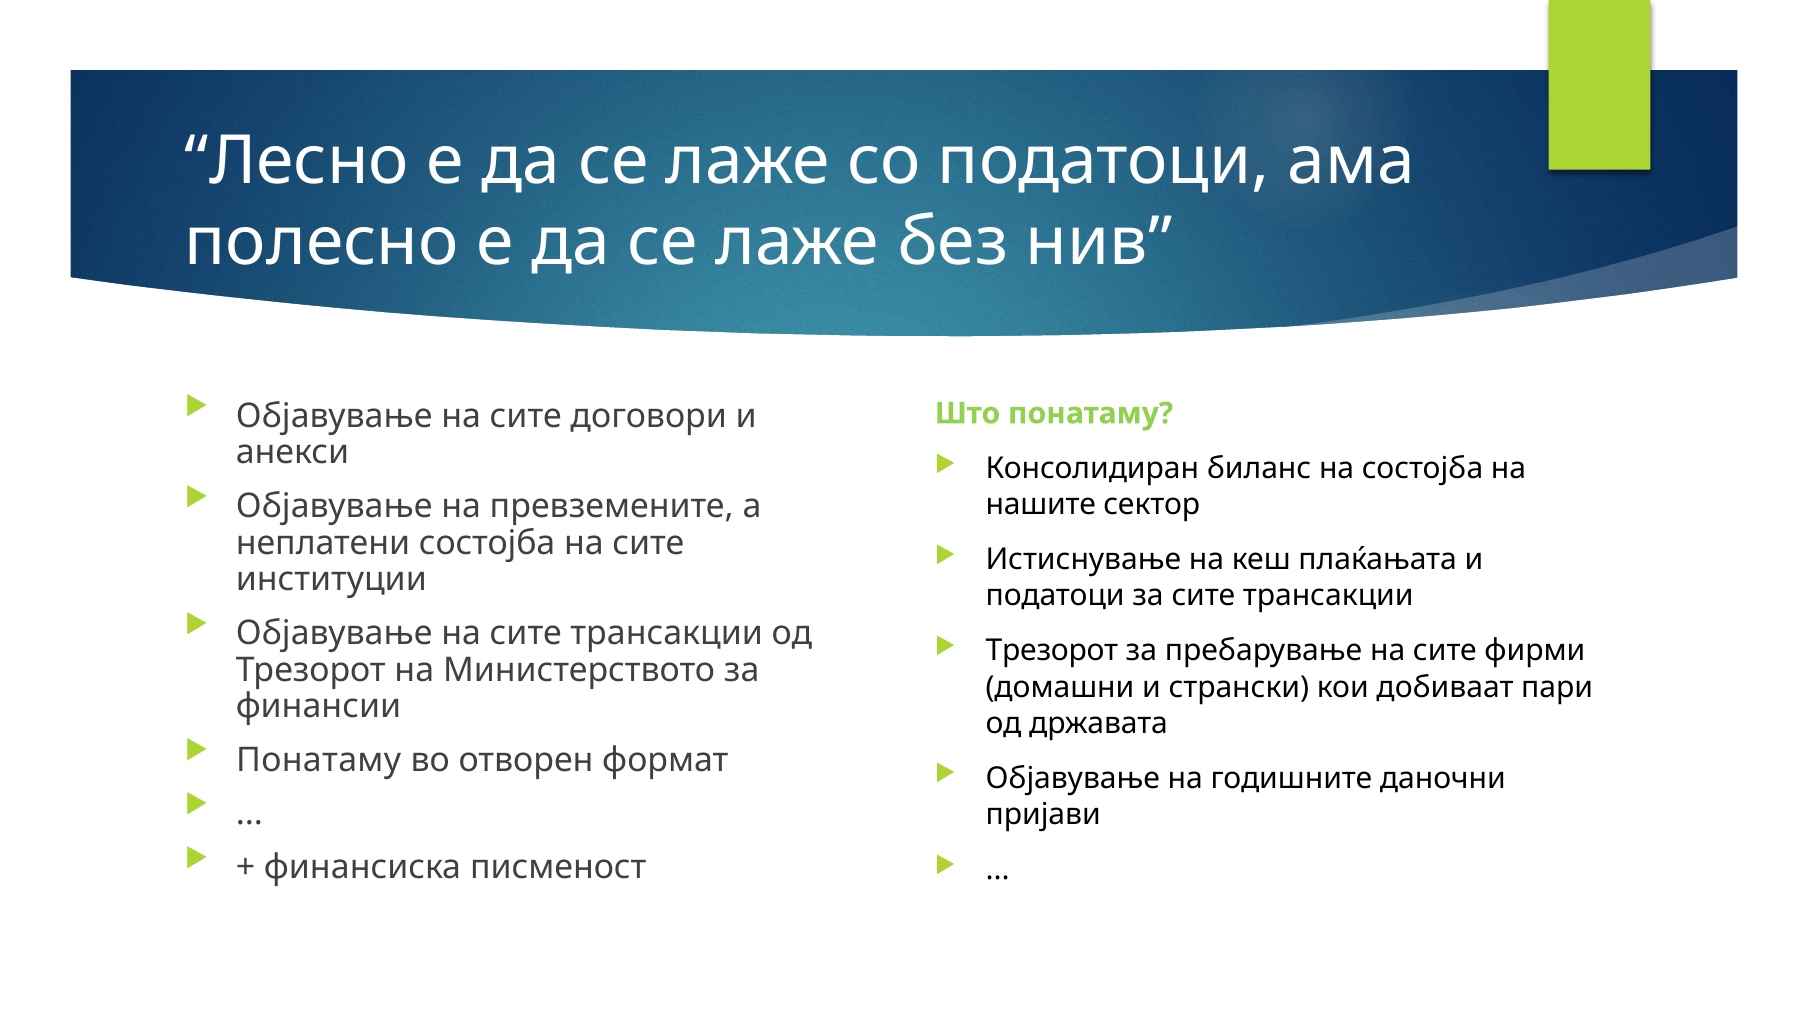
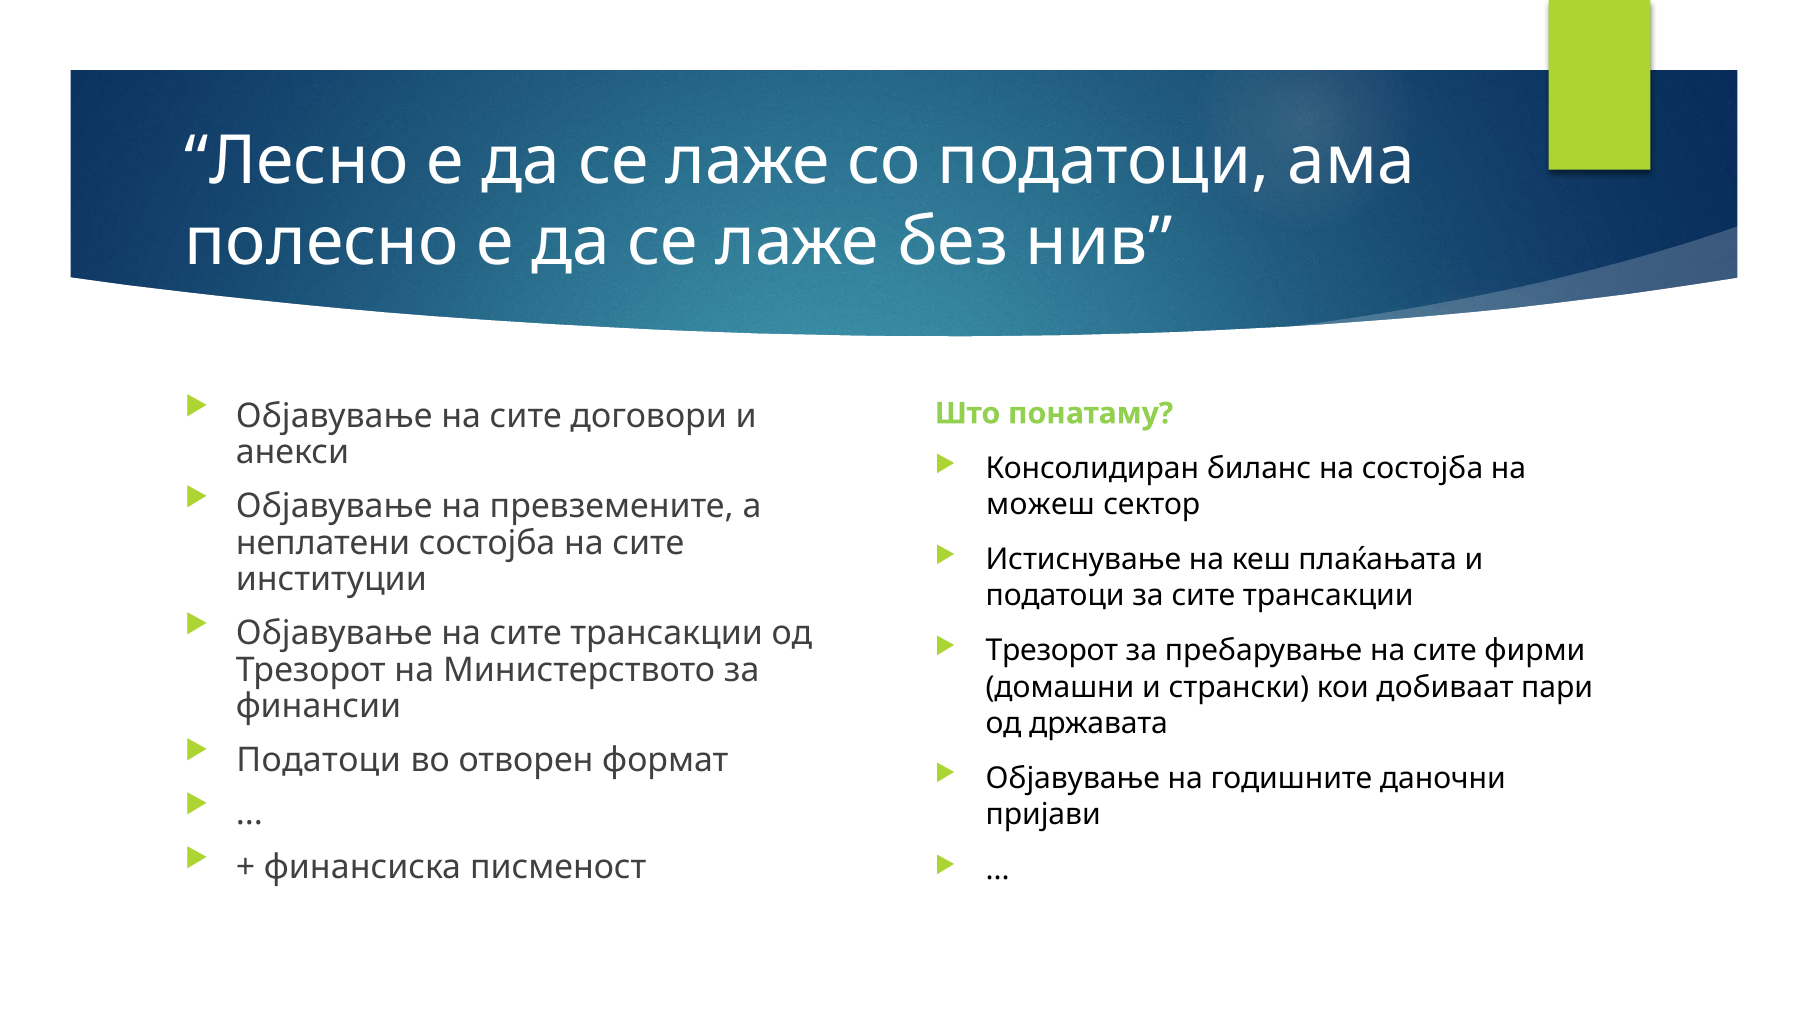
нашите: нашите -> можеш
Понатаму at (319, 760): Понатаму -> Податоци
